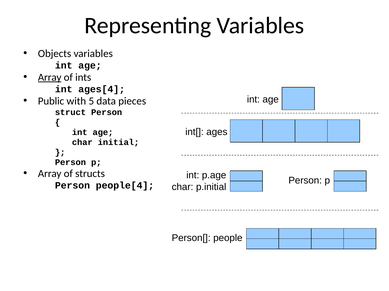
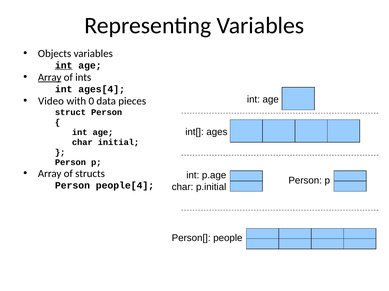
int at (64, 66) underline: none -> present
Public: Public -> Video
5: 5 -> 0
